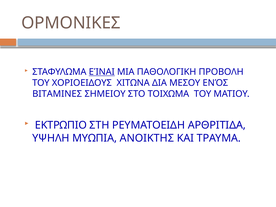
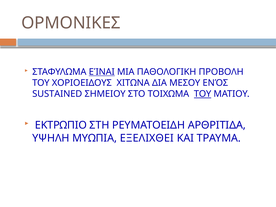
ΒΙΤΑΜΙΝΕΣ: ΒΙΤΑΜΙΝΕΣ -> SUSTAINED
ΤΟΥ at (203, 94) underline: none -> present
ΑΝΟΙΚΤΗΣ: ΑΝΟΙΚΤΗΣ -> ΕΞΕΛΙΧΘΕΙ
